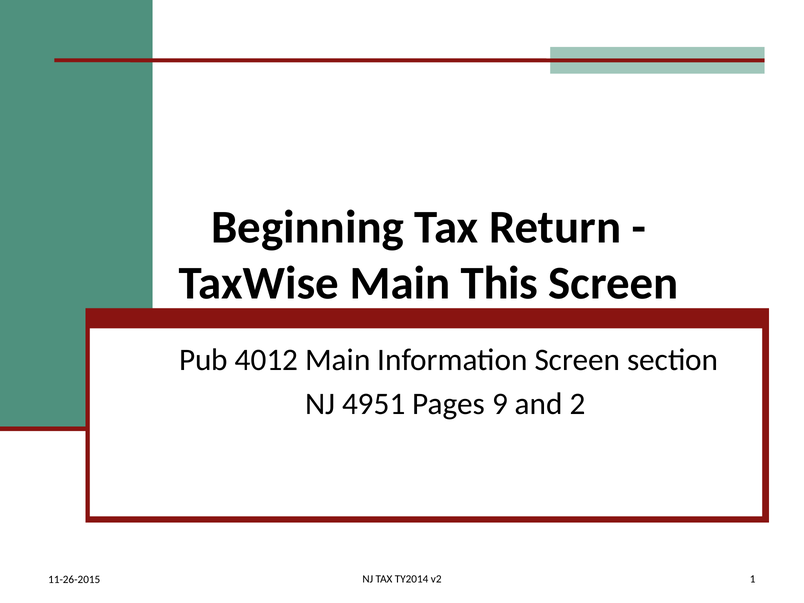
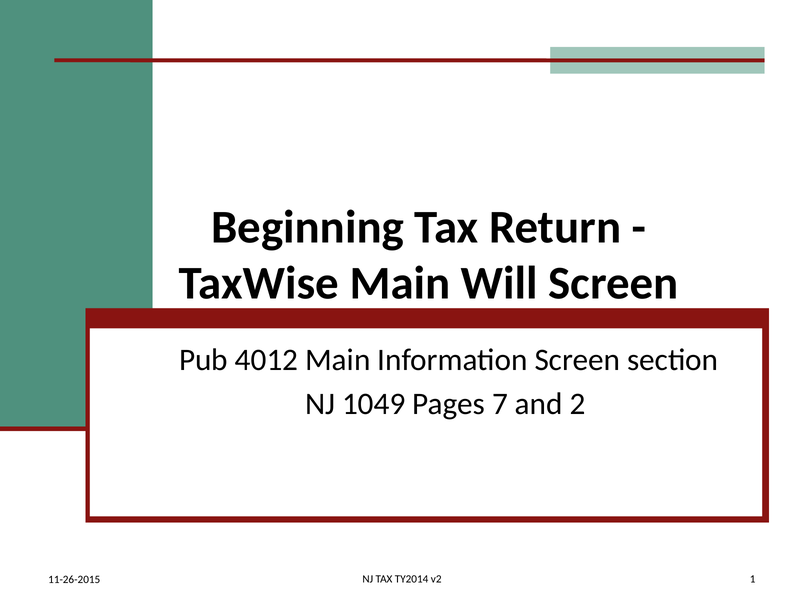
This: This -> Will
4951: 4951 -> 1049
9: 9 -> 7
